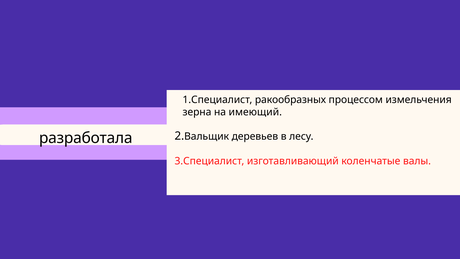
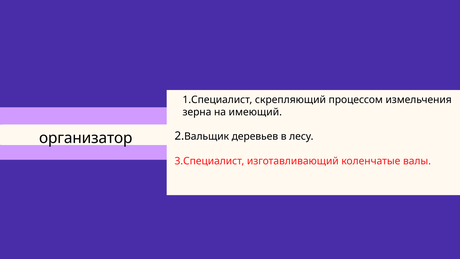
ракообразных: ракообразных -> скрепляющий
разработала: разработала -> организатор
